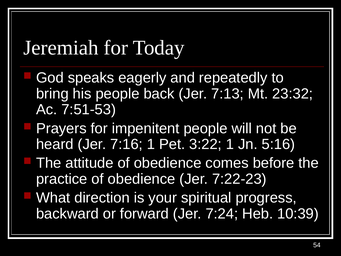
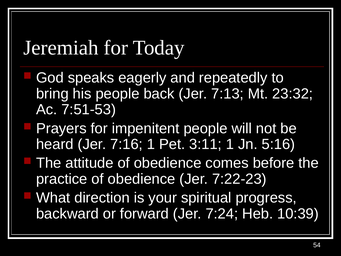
3:22: 3:22 -> 3:11
